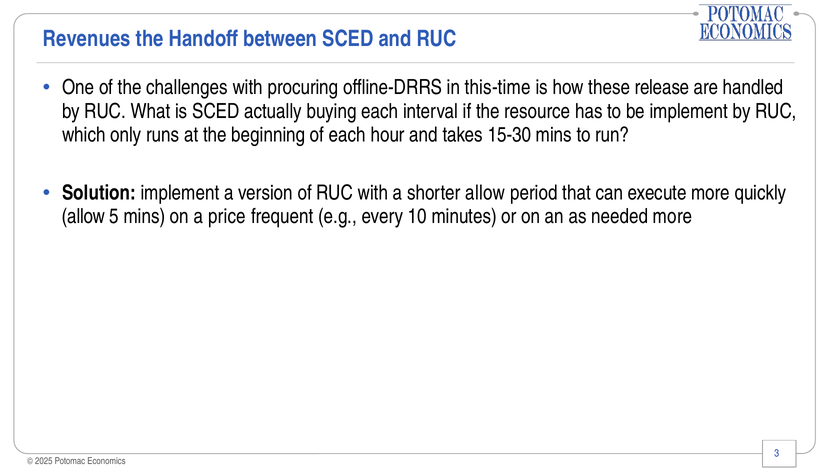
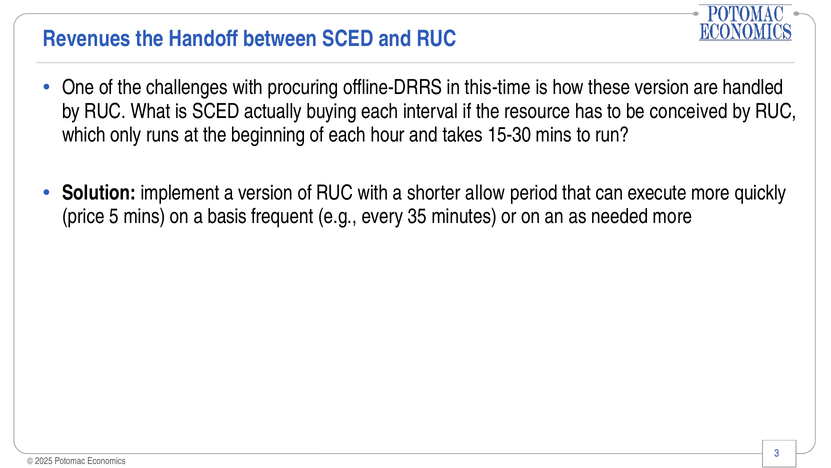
these release: release -> version
be implement: implement -> conceived
allow at (84, 216): allow -> price
price: price -> basis
10: 10 -> 35
